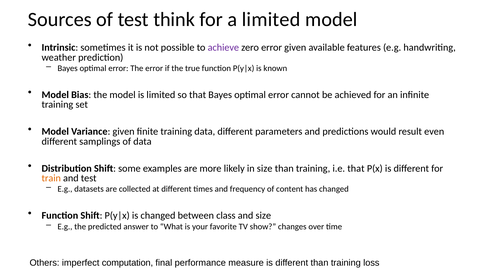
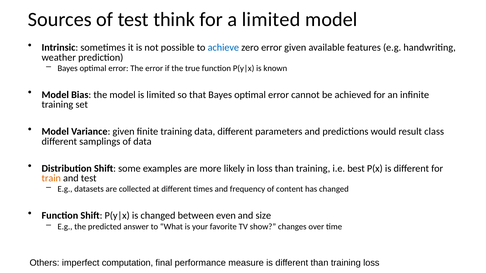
achieve colour: purple -> blue
even: even -> class
in size: size -> loss
i.e that: that -> best
class: class -> even
